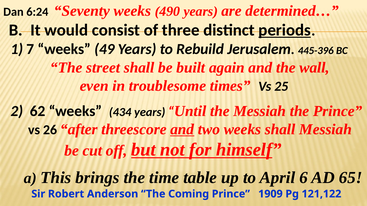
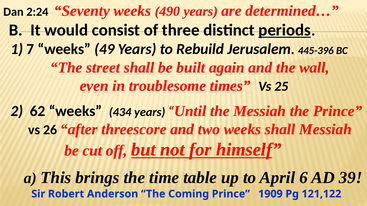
6:24: 6:24 -> 2:24
and at (182, 130) underline: present -> none
65: 65 -> 39
